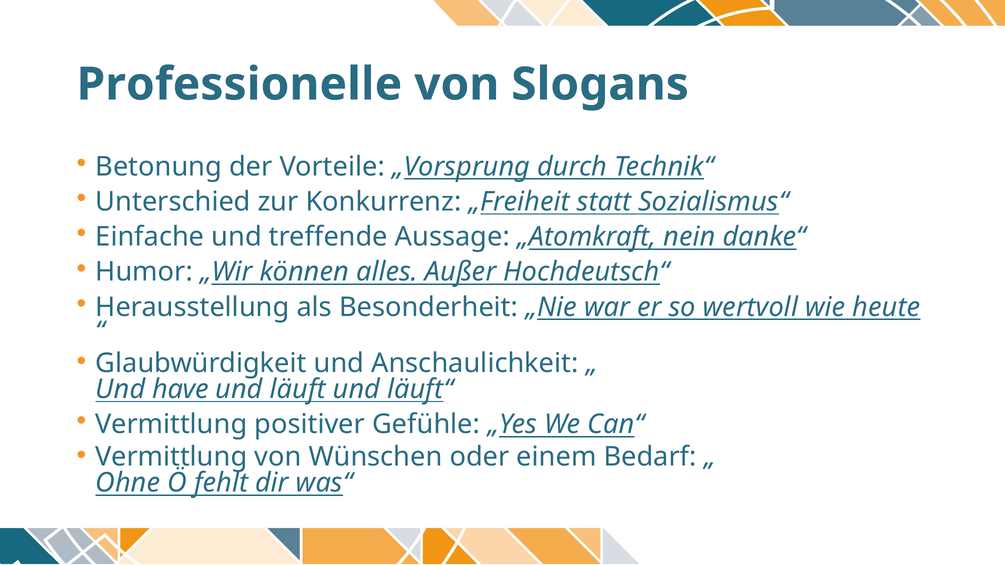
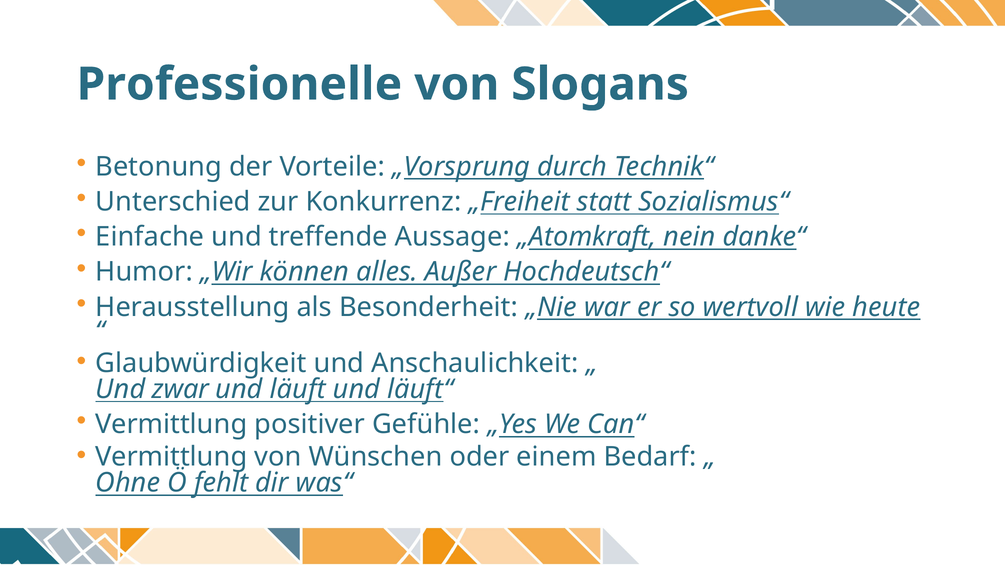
have: have -> zwar
